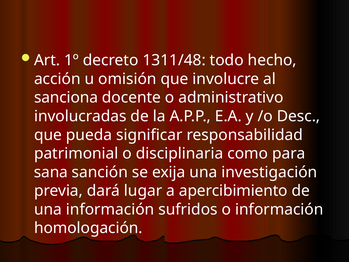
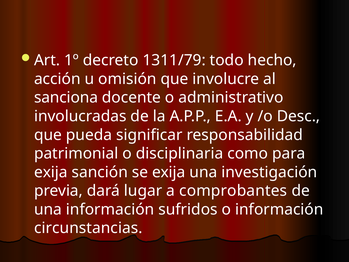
1311/48: 1311/48 -> 1311/79
sana at (51, 172): sana -> exija
apercibimiento: apercibimiento -> comprobantes
homologación: homologación -> circunstancias
